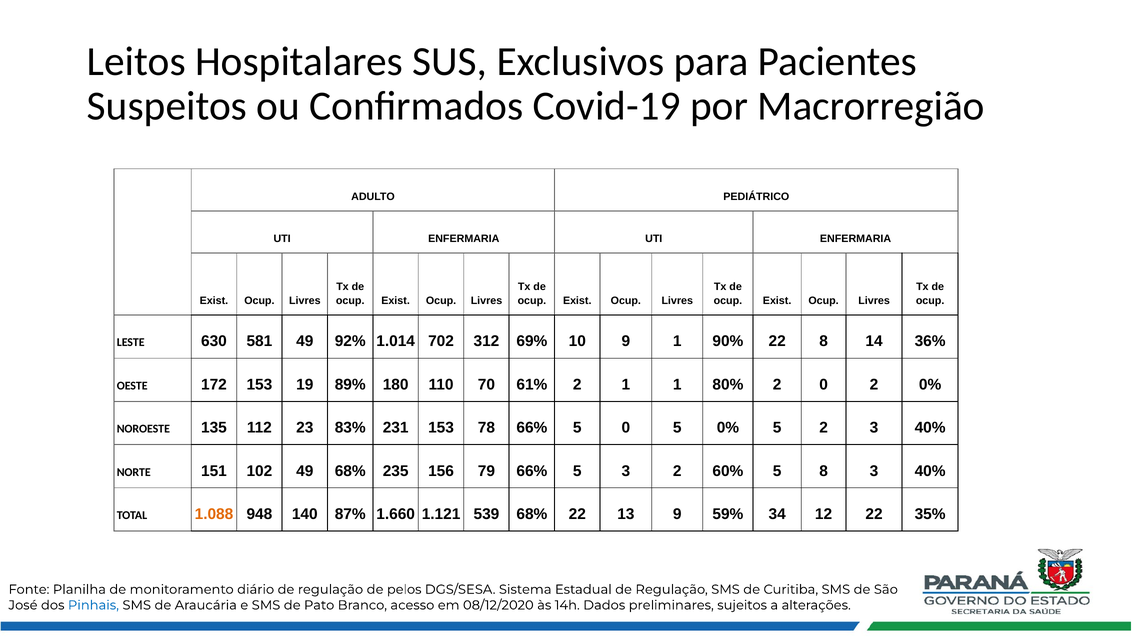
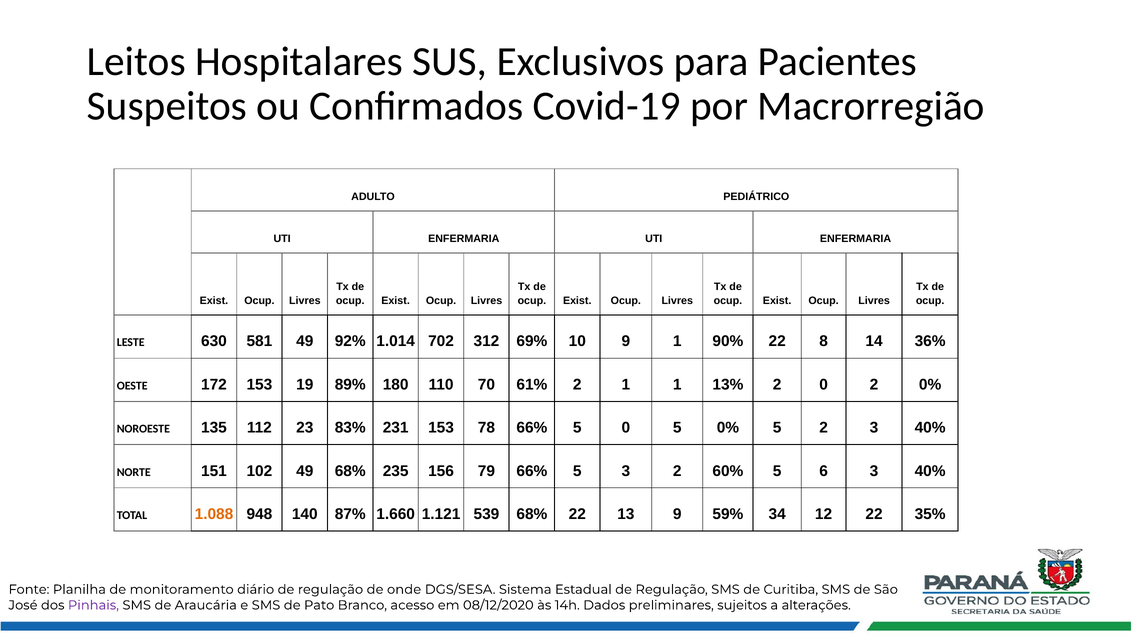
80%: 80% -> 13%
5 8: 8 -> 6
pelos: pelos -> onde
Pinhais colour: blue -> purple
